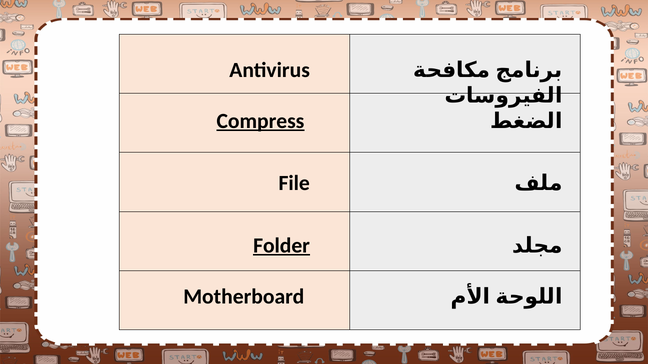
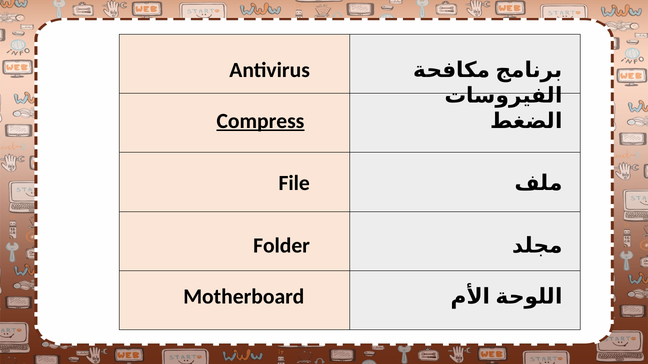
Folder underline: present -> none
